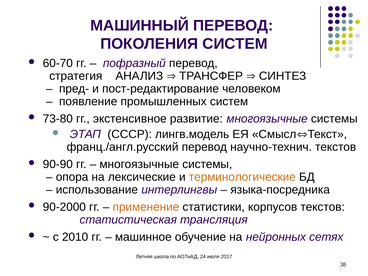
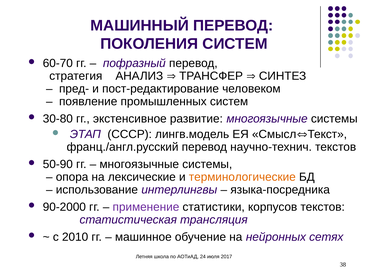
73-80: 73-80 -> 30-80
90-90: 90-90 -> 50-90
применение colour: orange -> purple
